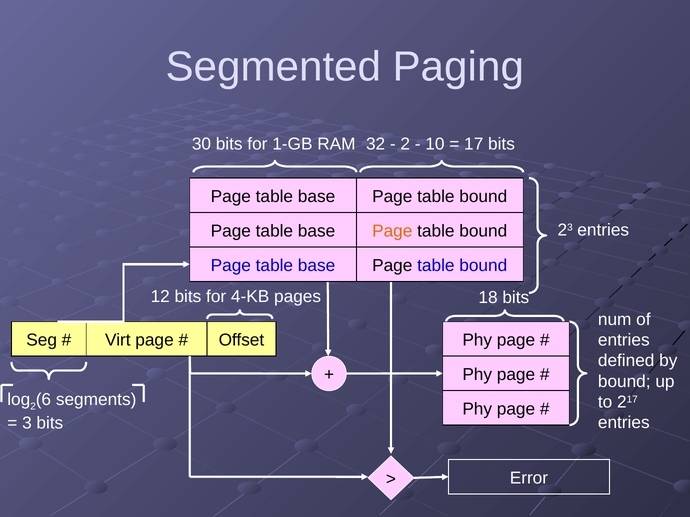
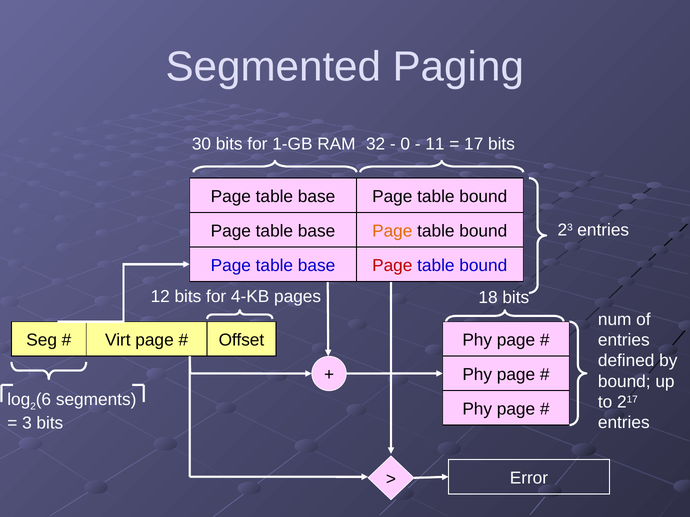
2 at (405, 144): 2 -> 0
10: 10 -> 11
Page at (392, 266) colour: black -> red
